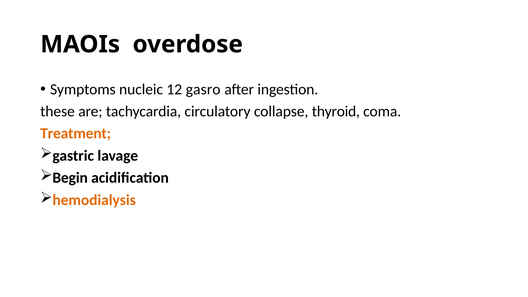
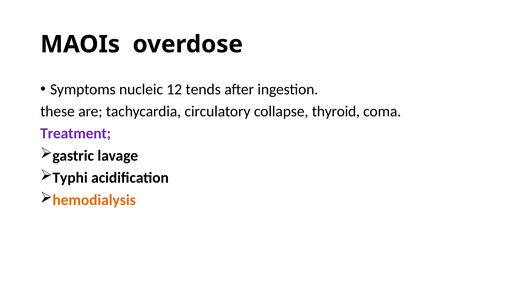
gasro: gasro -> tends
Treatment colour: orange -> purple
Begin: Begin -> Typhi
